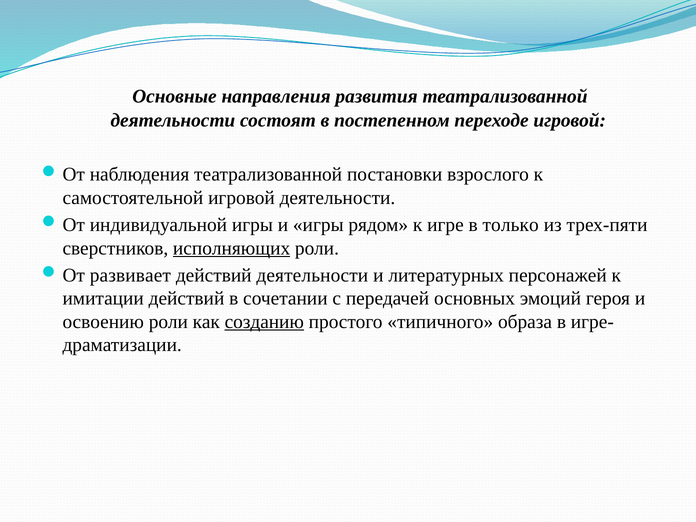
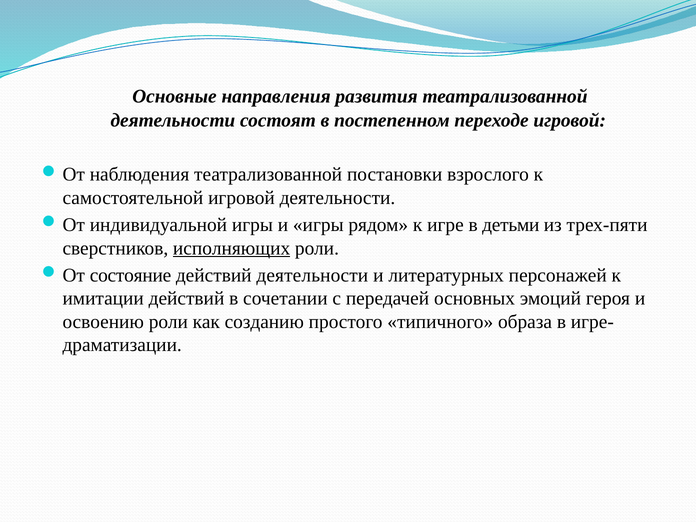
только: только -> детьми
развивает: развивает -> состояние
созданию underline: present -> none
